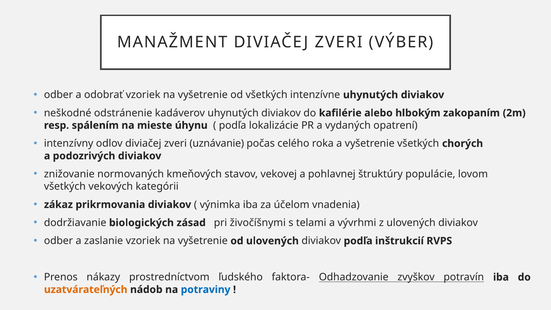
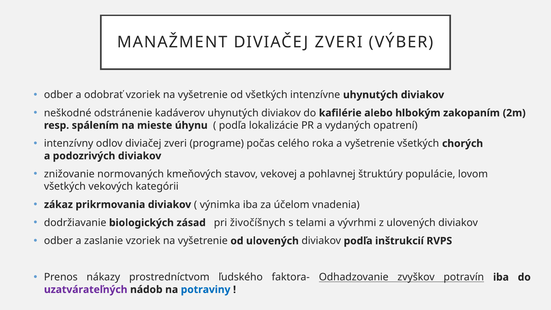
uznávanie: uznávanie -> programe
živočíšnymi: živočíšnymi -> živočíšnych
uzatvárateľných colour: orange -> purple
